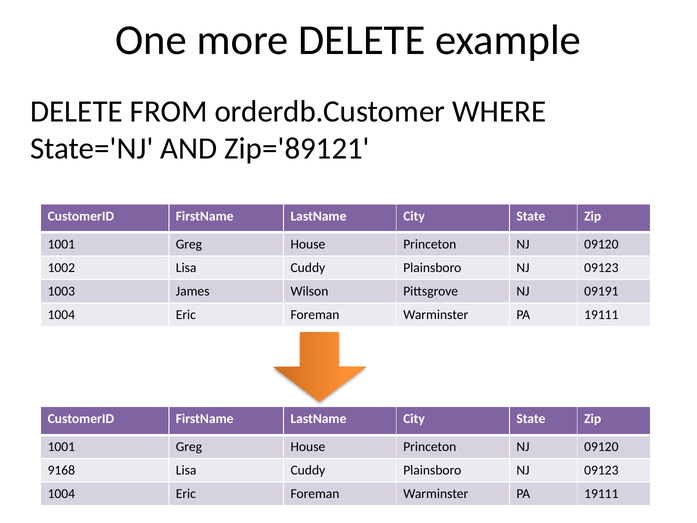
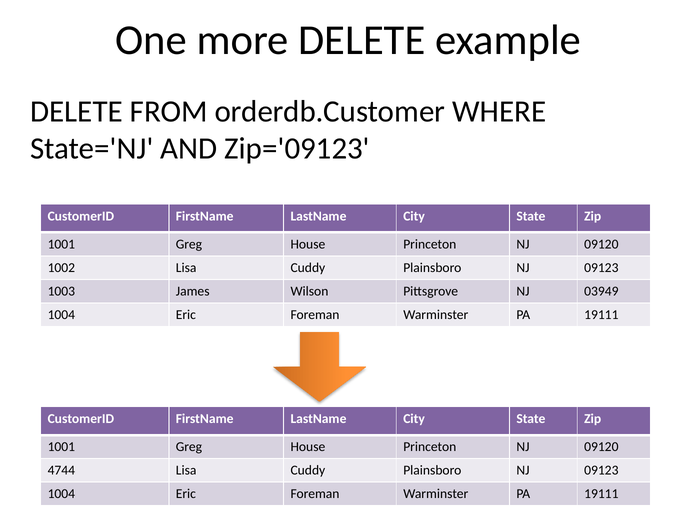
Zip='89121: Zip='89121 -> Zip='09123
09191: 09191 -> 03949
9168: 9168 -> 4744
